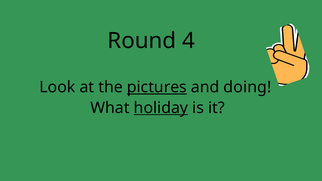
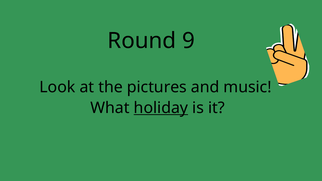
4: 4 -> 9
pictures underline: present -> none
doing: doing -> music
